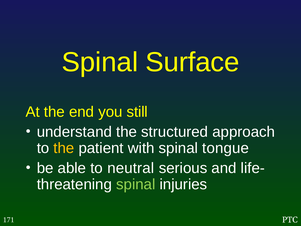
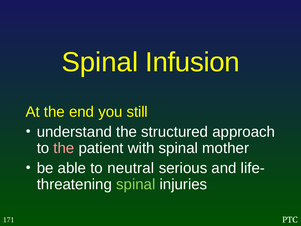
Surface: Surface -> Infusion
the at (64, 148) colour: yellow -> pink
tongue: tongue -> mother
